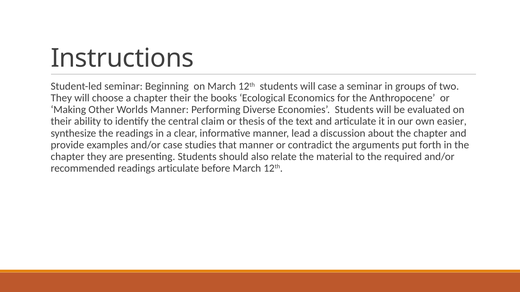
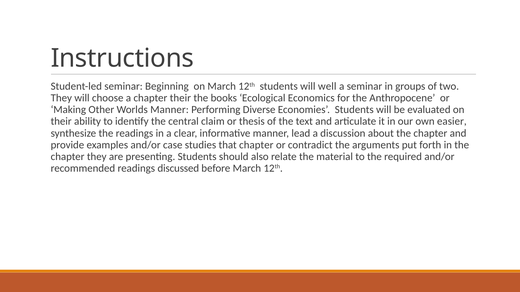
will case: case -> well
that manner: manner -> chapter
readings articulate: articulate -> discussed
